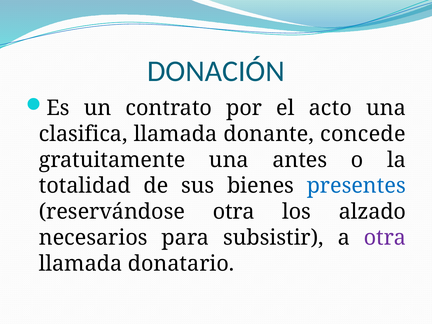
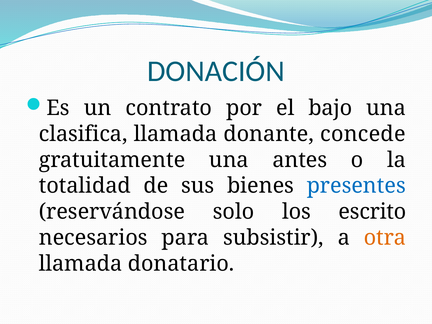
acto: acto -> bajo
reservándose otra: otra -> solo
alzado: alzado -> escrito
otra at (385, 238) colour: purple -> orange
